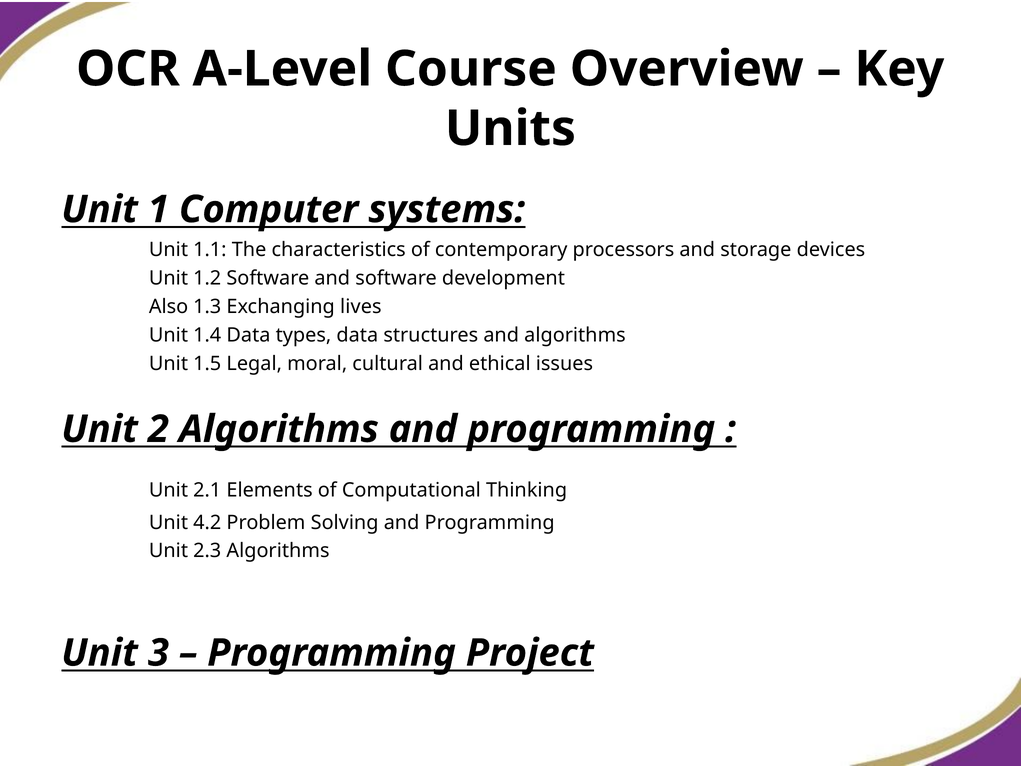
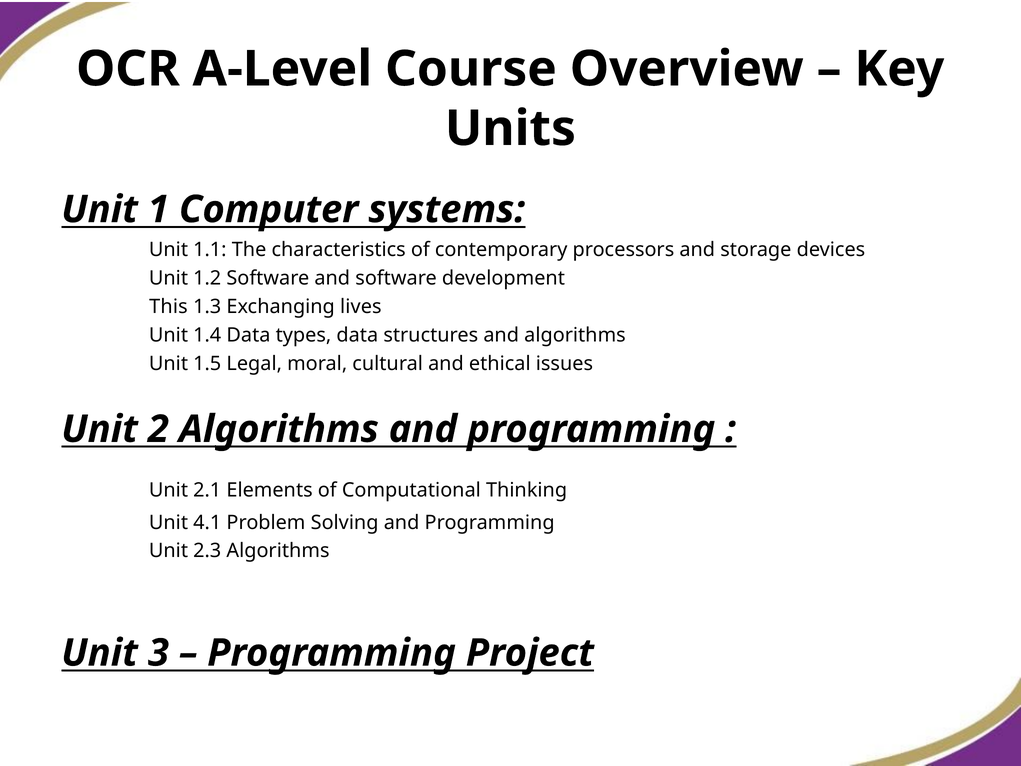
Also: Also -> This
4.2: 4.2 -> 4.1
